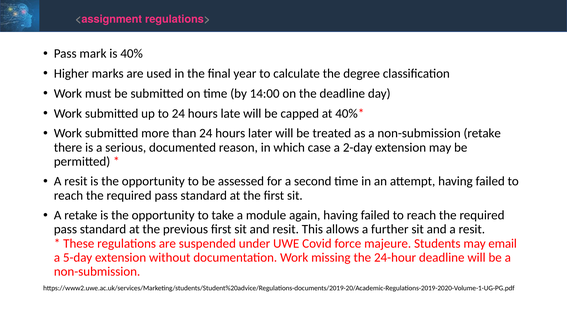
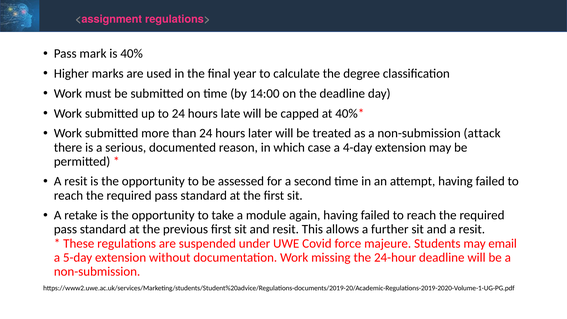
non-submission retake: retake -> attack
2-day: 2-day -> 4-day
